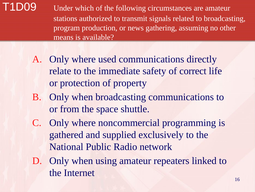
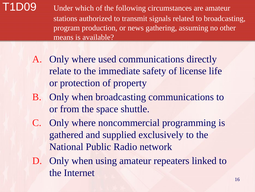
correct: correct -> license
